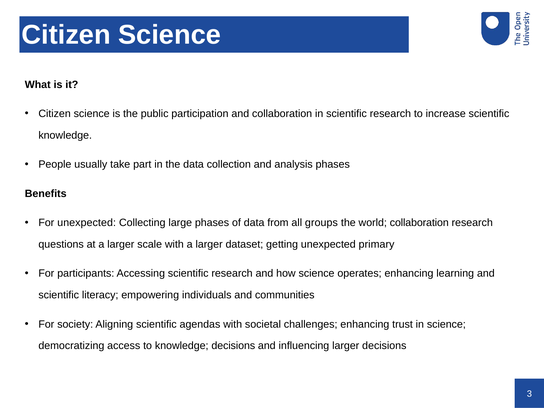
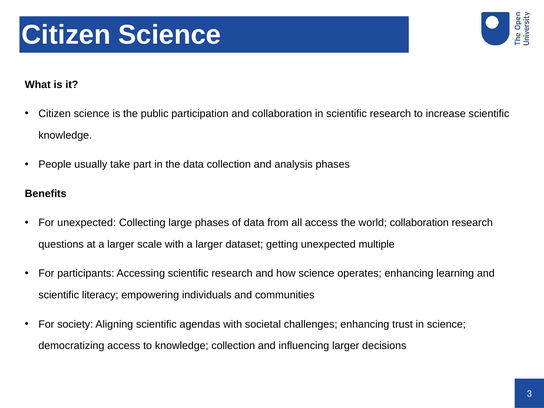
all groups: groups -> access
primary: primary -> multiple
knowledge decisions: decisions -> collection
